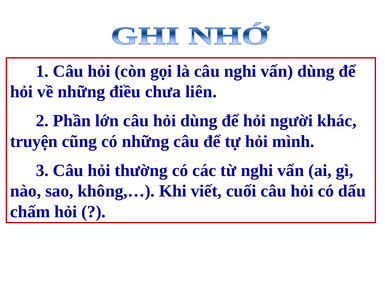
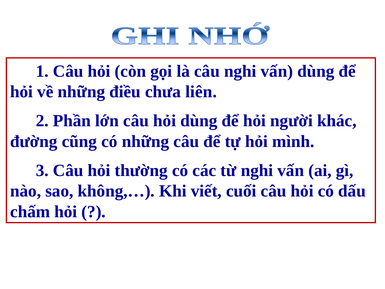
truyện: truyện -> đường
